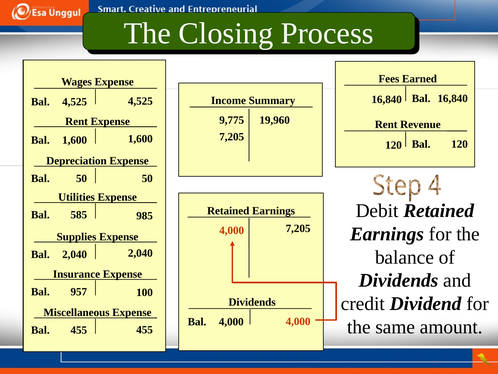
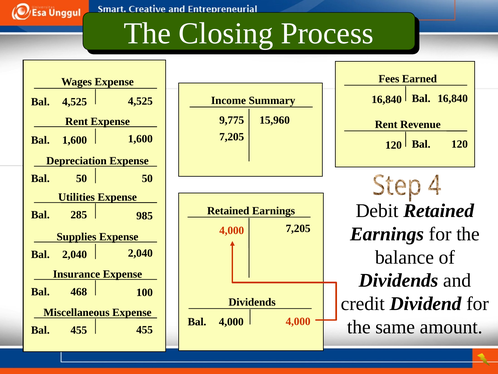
19,960: 19,960 -> 15,960
585: 585 -> 285
957: 957 -> 468
